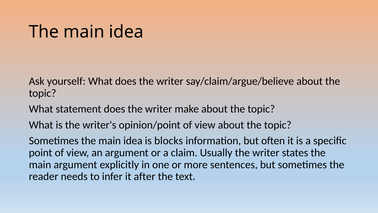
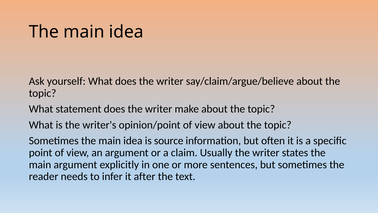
blocks: blocks -> source
